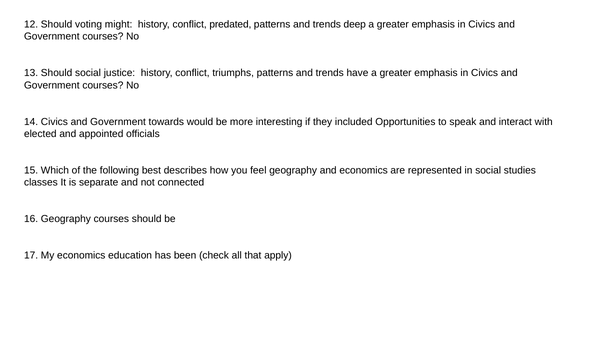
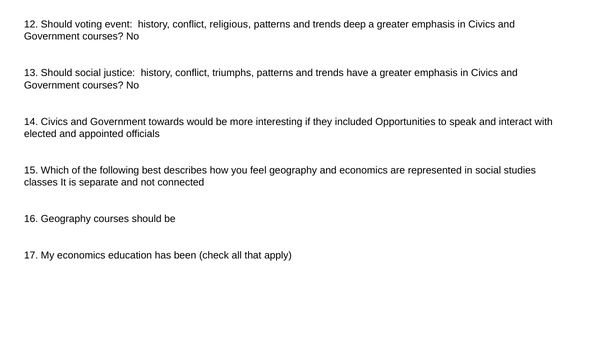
might: might -> event
predated: predated -> religious
